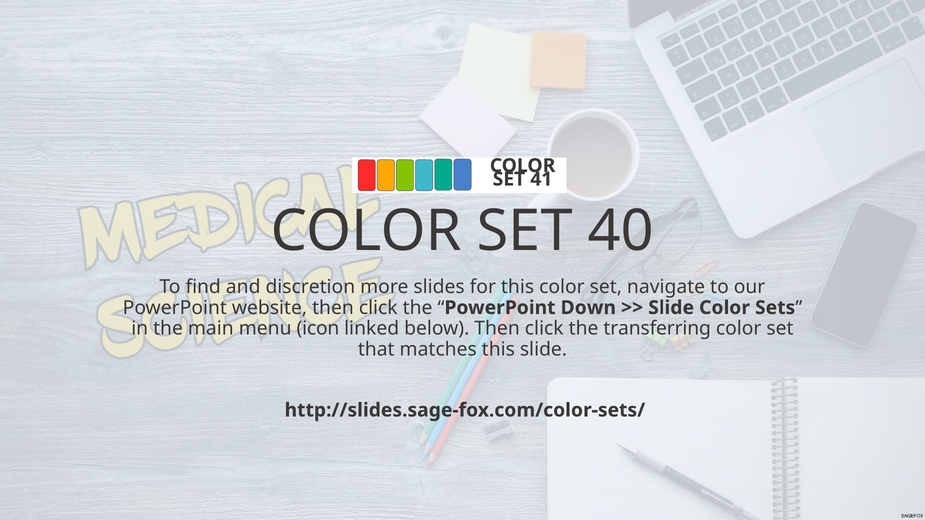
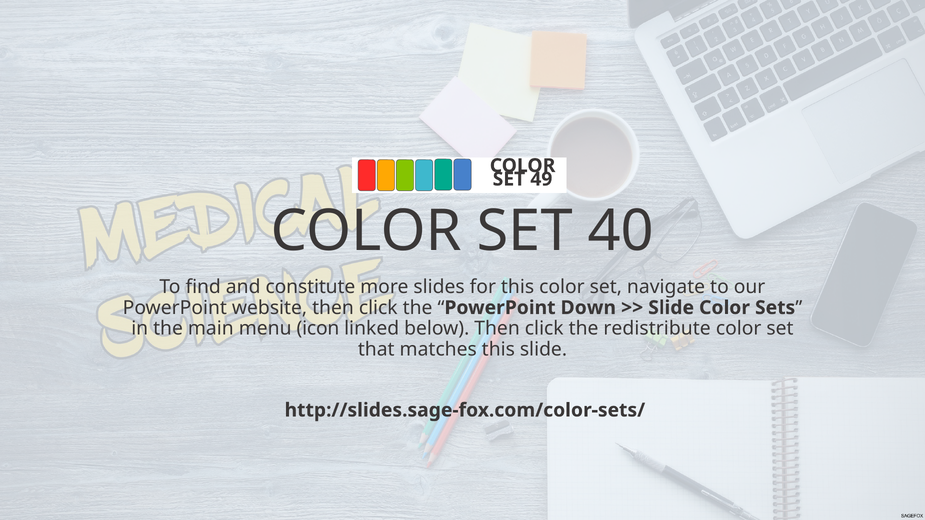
41: 41 -> 49
discretion: discretion -> constitute
transferring: transferring -> redistribute
